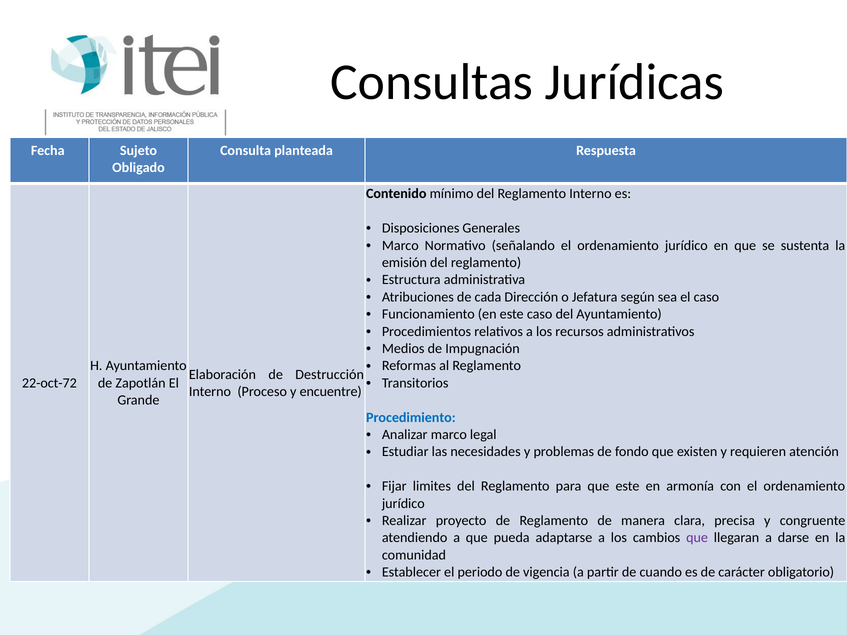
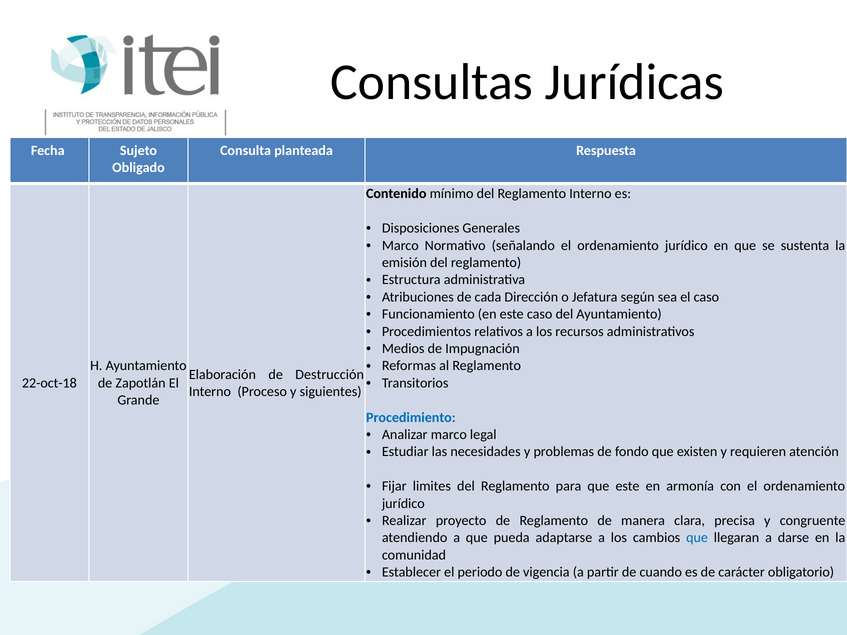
22-oct-72: 22-oct-72 -> 22-oct-18
encuentre: encuentre -> siguientes
que at (697, 538) colour: purple -> blue
